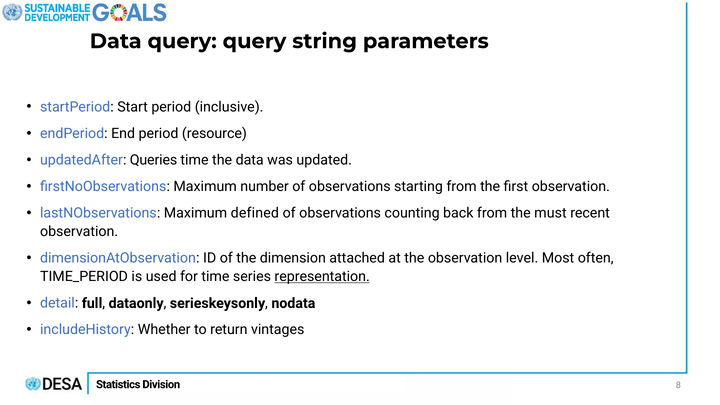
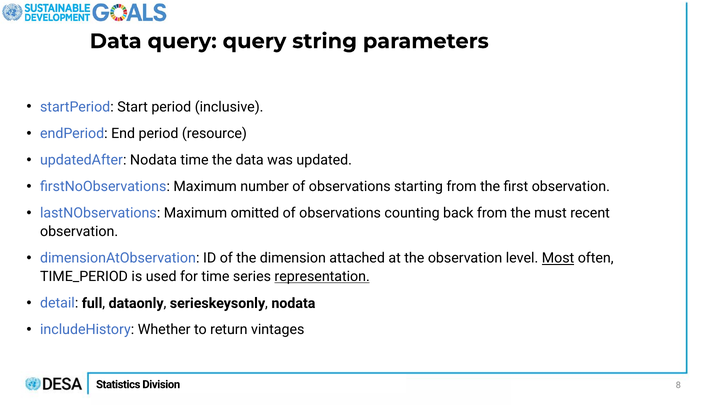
updatedAfter Queries: Queries -> Nodata
defined: defined -> omitted
Most underline: none -> present
